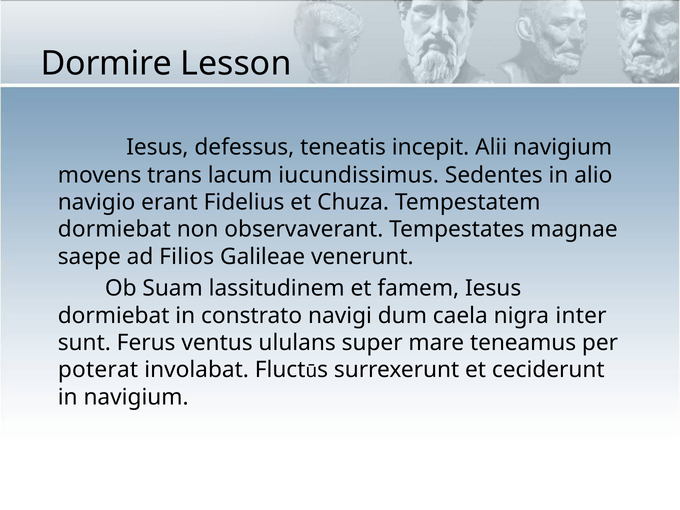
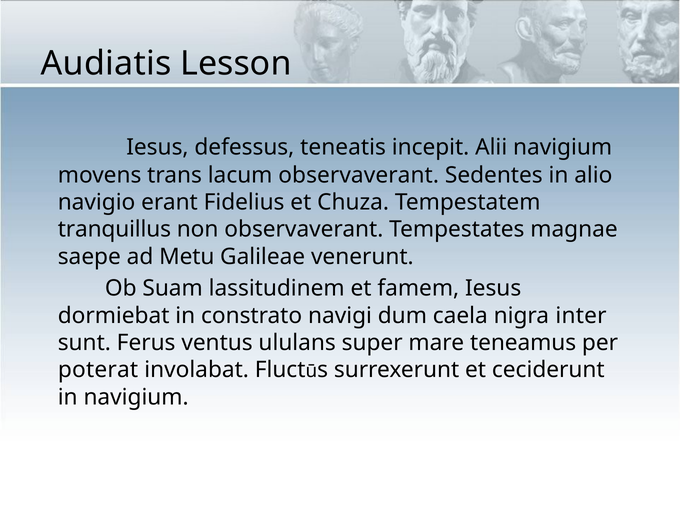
Dormire: Dormire -> Audiatis
lacum iucundissimus: iucundissimus -> observaverant
dormiebat at (114, 229): dormiebat -> tranquillus
Filios: Filios -> Metu
